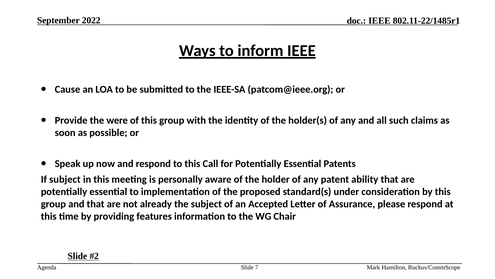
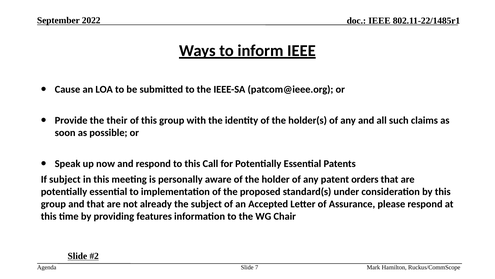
were: were -> their
ability: ability -> orders
